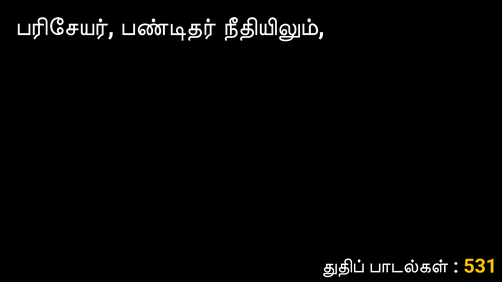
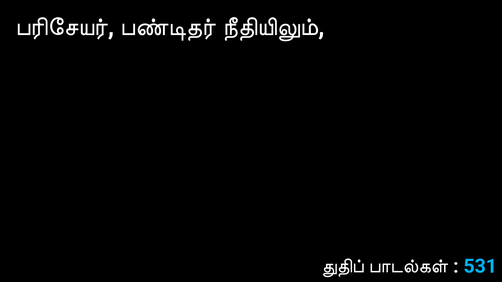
531 colour: yellow -> light blue
